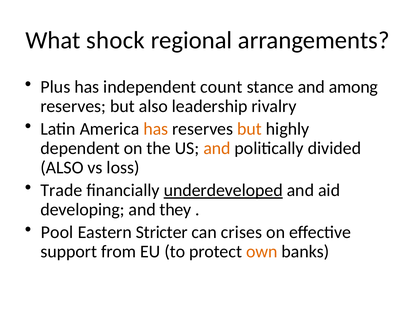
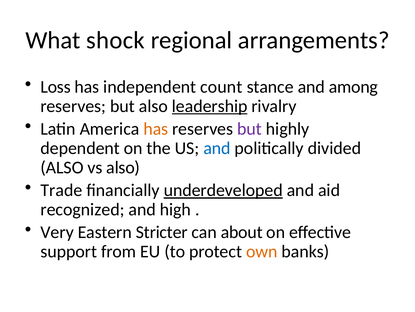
Plus: Plus -> Loss
leadership underline: none -> present
but at (249, 129) colour: orange -> purple
and at (217, 148) colour: orange -> blue
vs loss: loss -> also
developing: developing -> recognized
they: they -> high
Pool: Pool -> Very
crises: crises -> about
